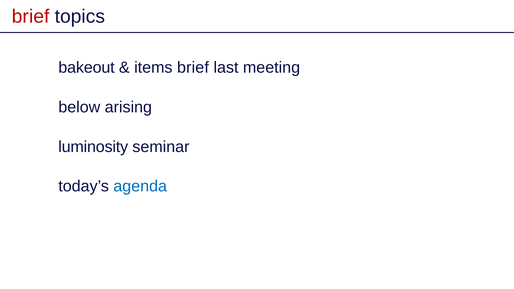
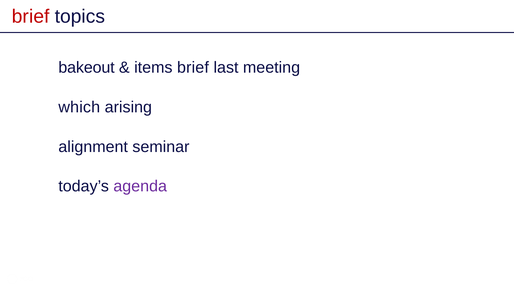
below: below -> which
luminosity: luminosity -> alignment
agenda colour: blue -> purple
